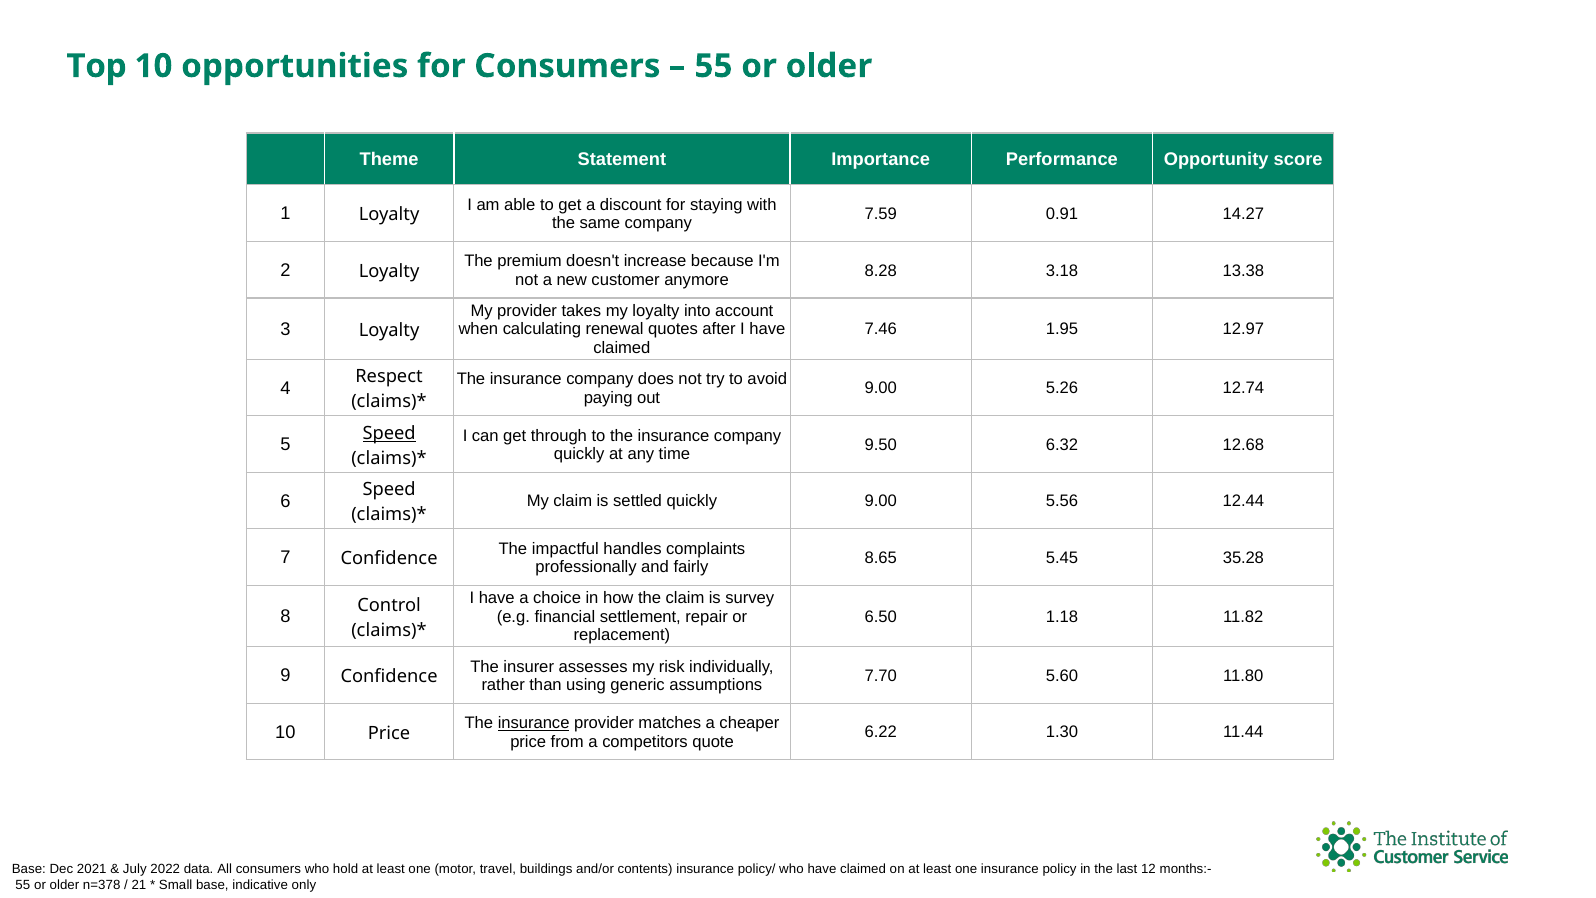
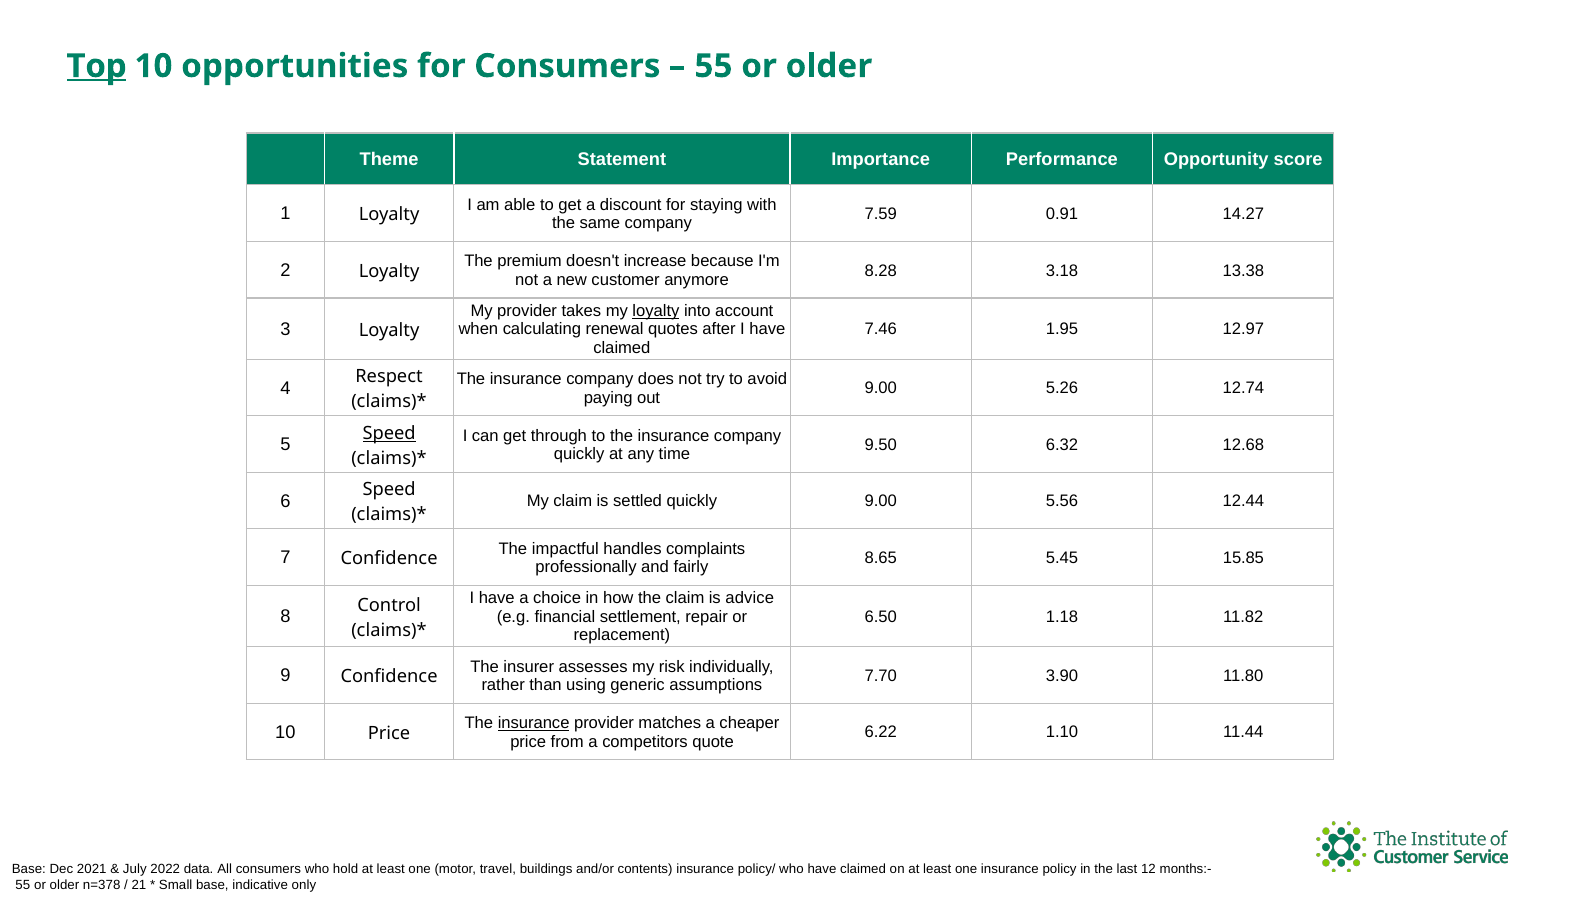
Top underline: none -> present
loyalty at (656, 311) underline: none -> present
35.28: 35.28 -> 15.85
survey: survey -> advice
5.60: 5.60 -> 3.90
1.30: 1.30 -> 1.10
